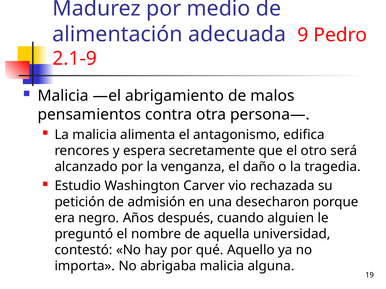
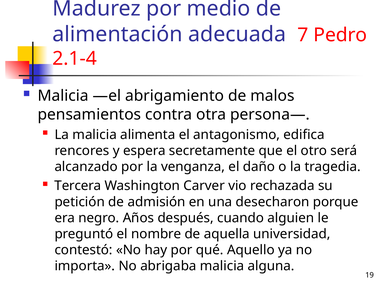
9: 9 -> 7
2.1-9: 2.1-9 -> 2.1-4
Estudio: Estudio -> Tercera
